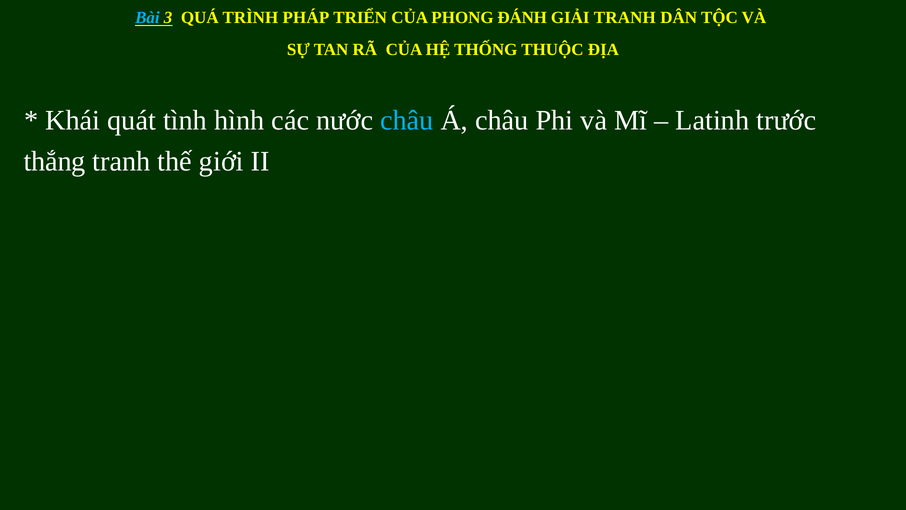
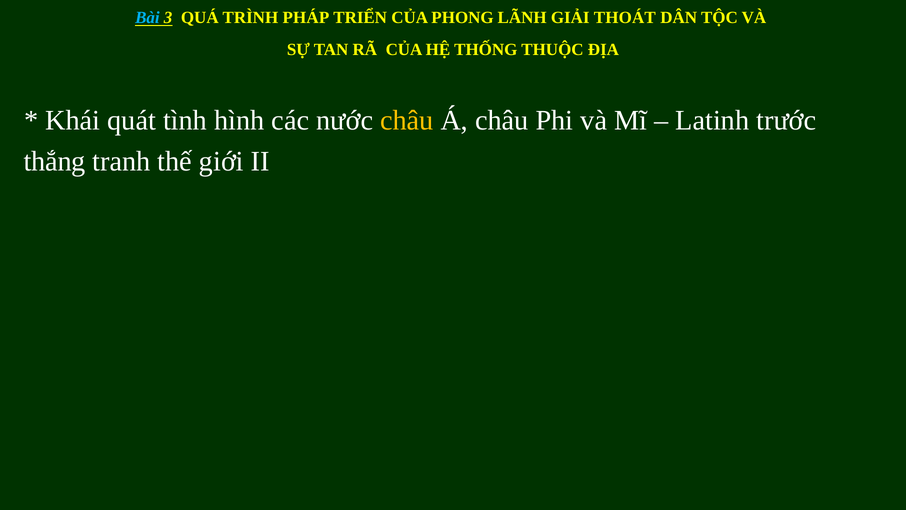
ĐÁNH: ĐÁNH -> LÃNH
GIẢI TRANH: TRANH -> THOÁT
châu at (407, 121) colour: light blue -> yellow
